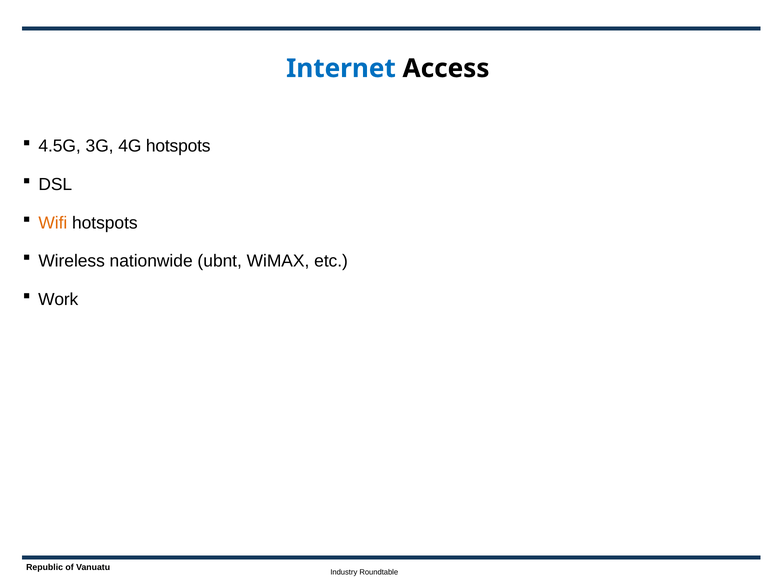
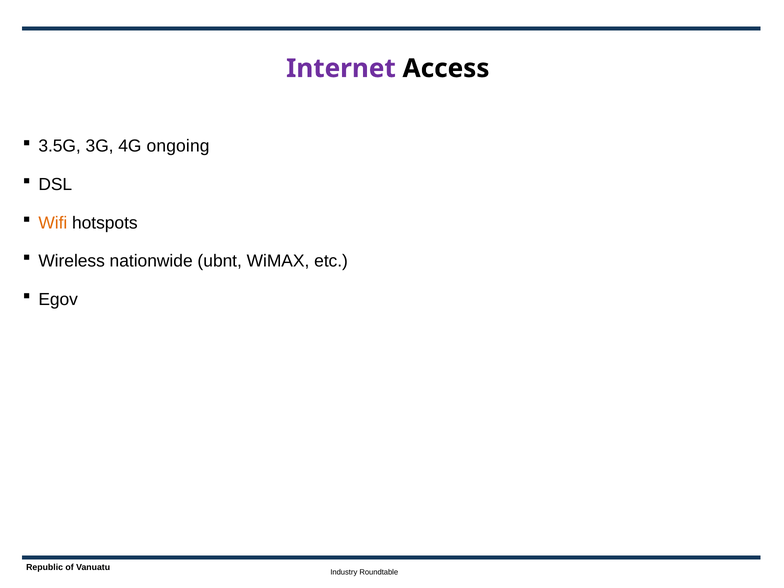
Internet colour: blue -> purple
4.5G: 4.5G -> 3.5G
4G hotspots: hotspots -> ongoing
Work: Work -> Egov
